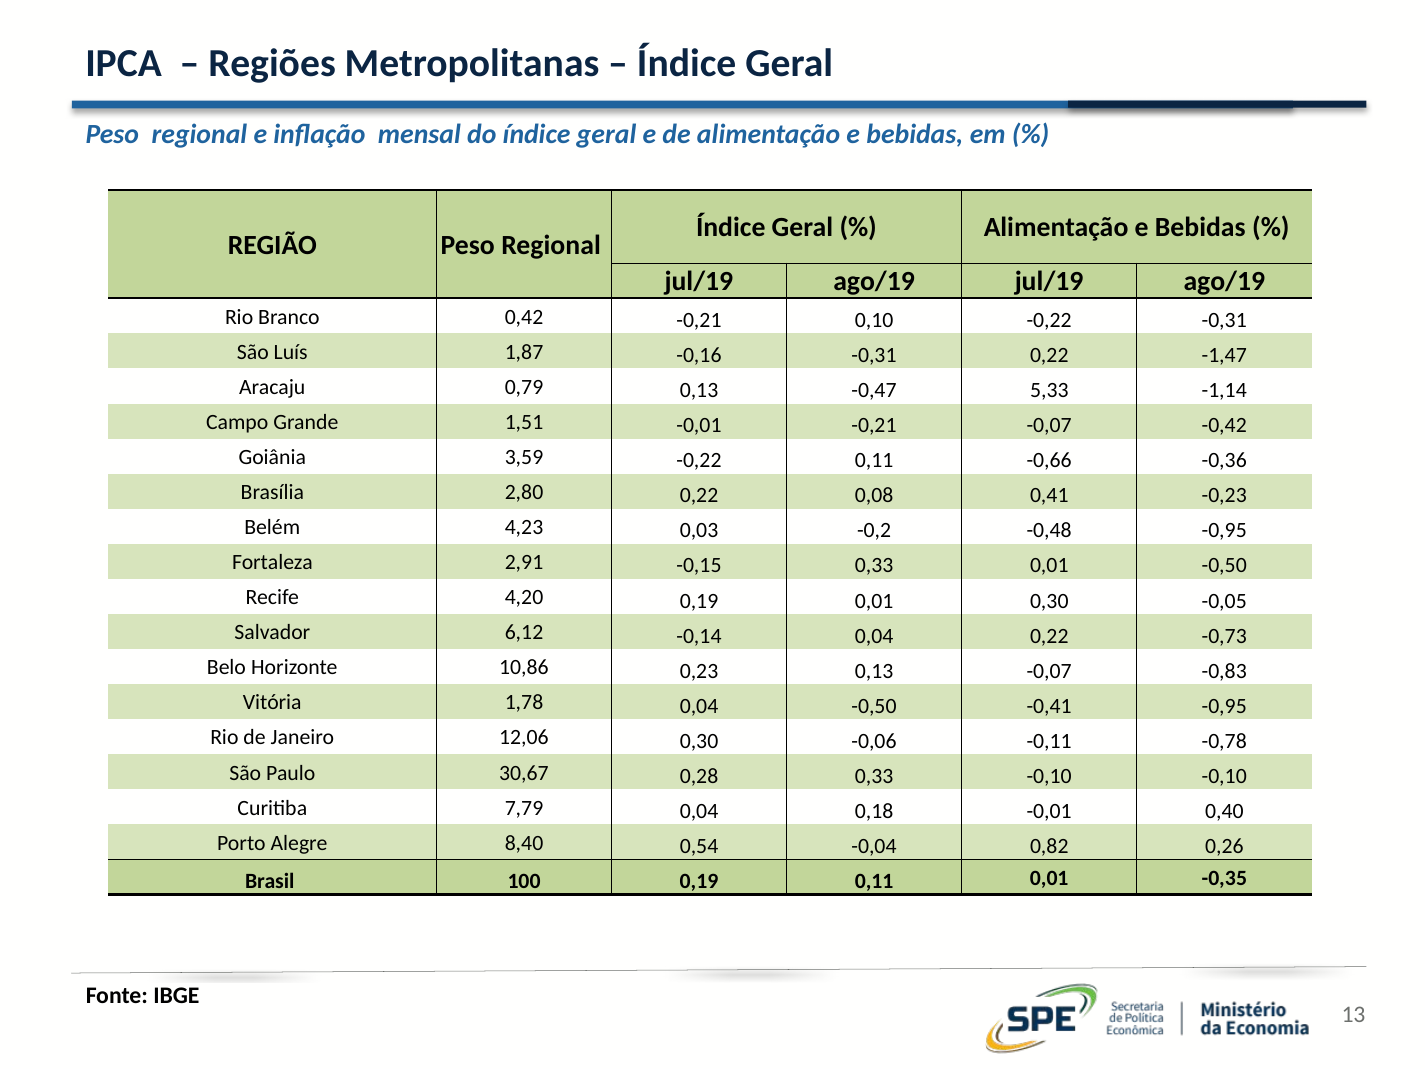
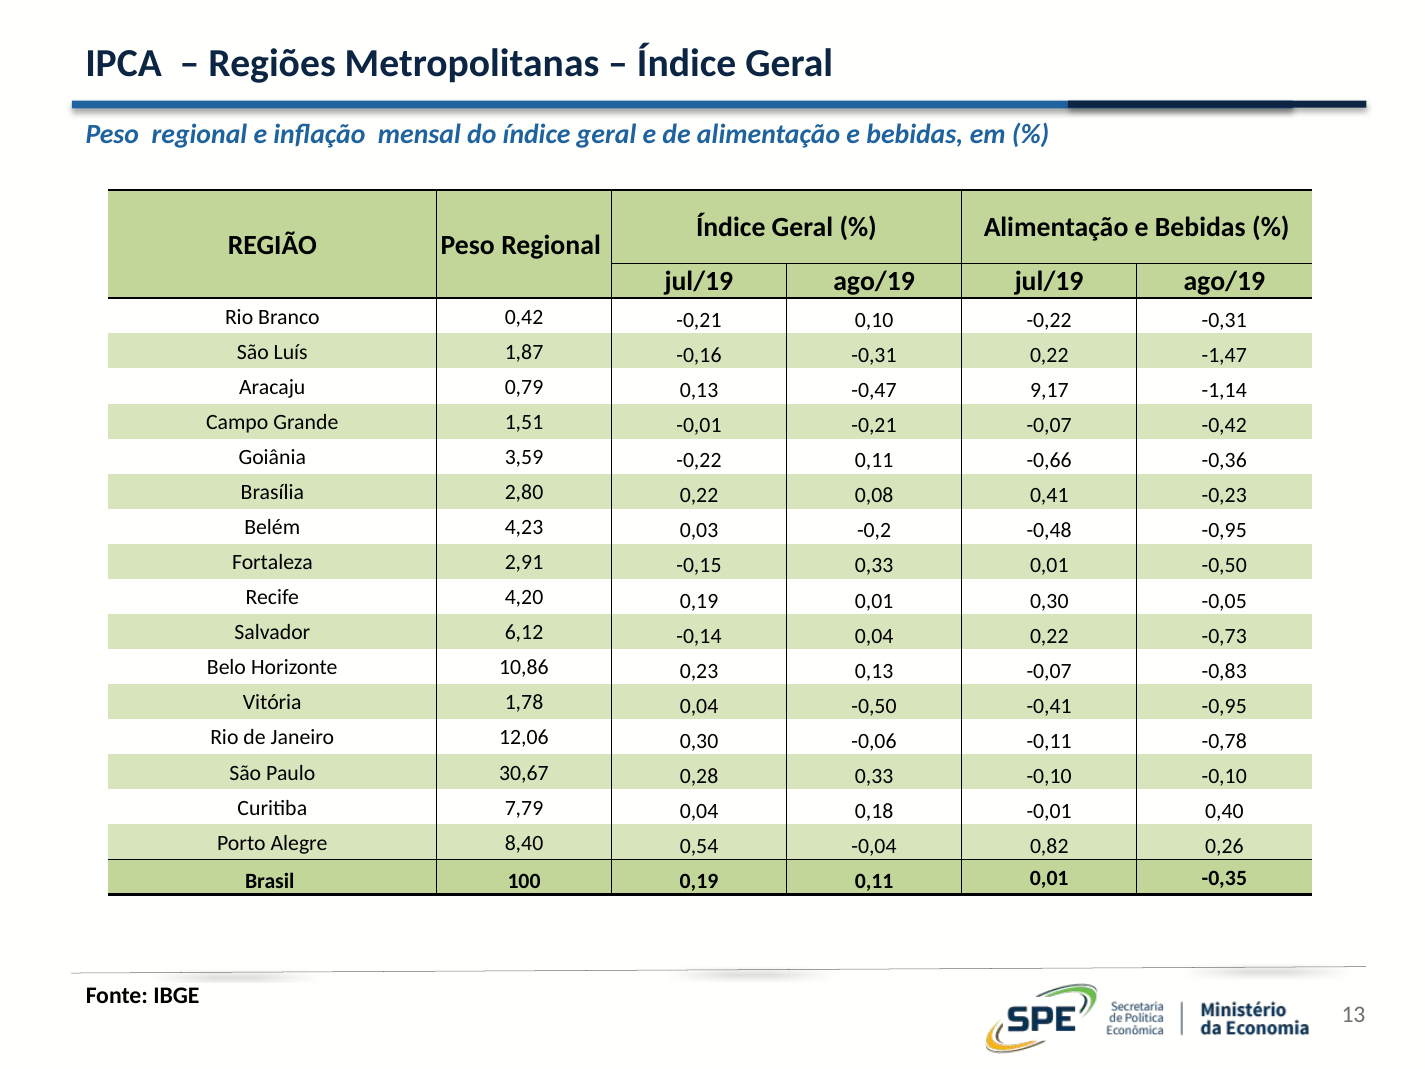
5,33: 5,33 -> 9,17
